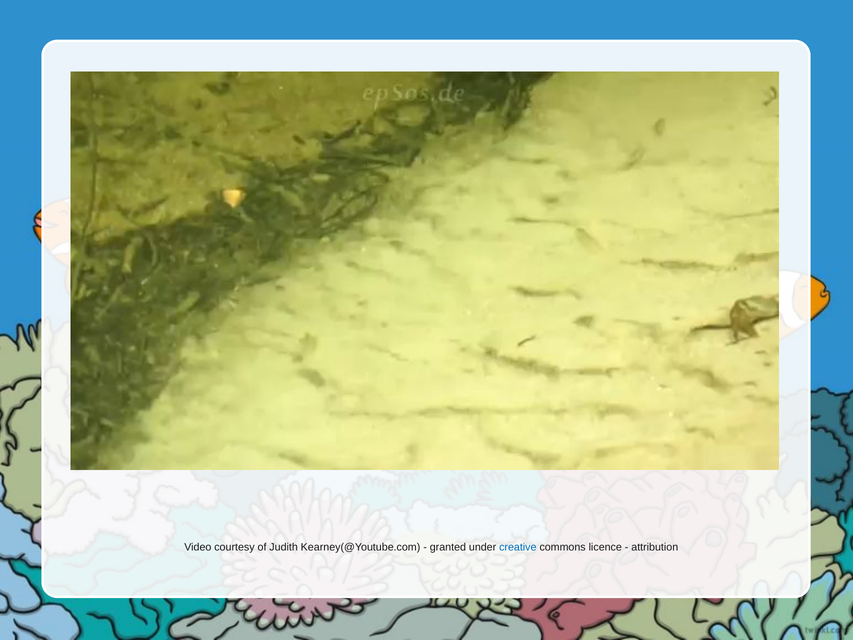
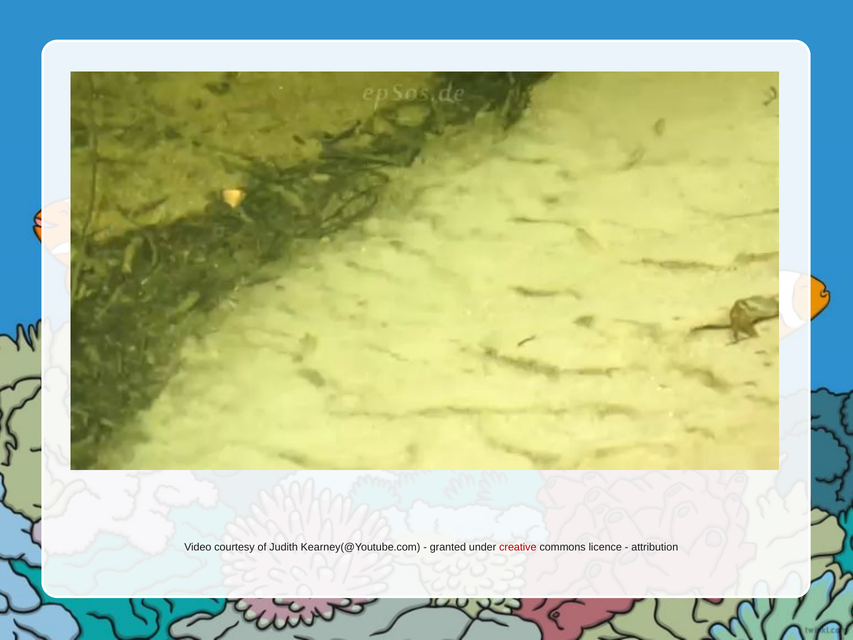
creative colour: blue -> red
